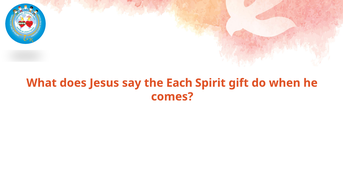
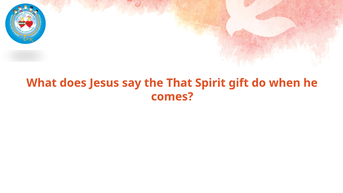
Each: Each -> That
